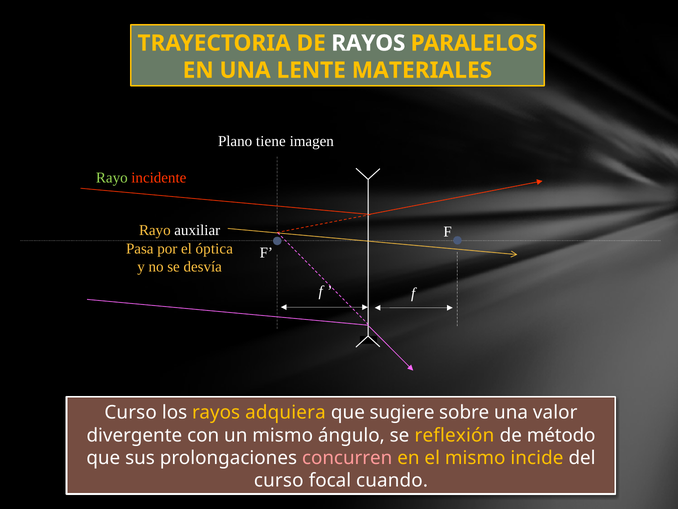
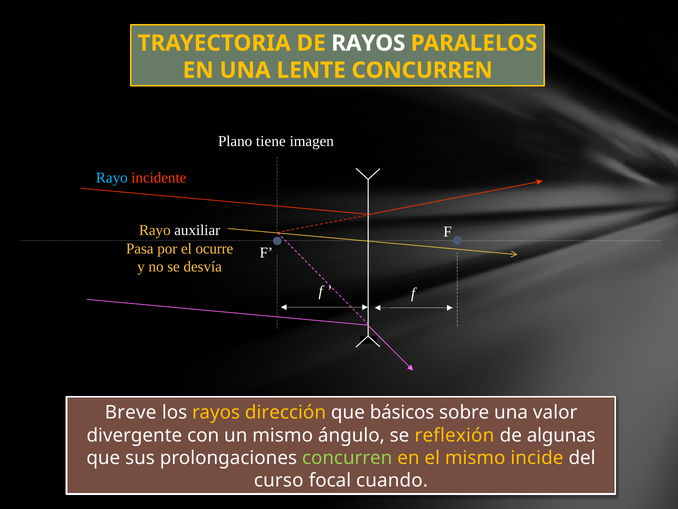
LENTE MATERIALES: MATERIALES -> CONCURREN
Rayo at (112, 178) colour: light green -> light blue
óptica: óptica -> ocurre
Curso at (131, 412): Curso -> Breve
adquiera: adquiera -> dirección
sugiere: sugiere -> básicos
método: método -> algunas
concurren at (347, 457) colour: pink -> light green
